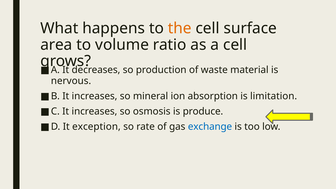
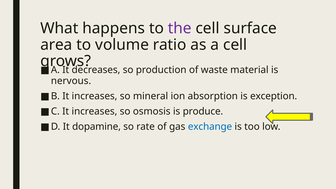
the colour: orange -> purple
limitation: limitation -> exception
exception: exception -> dopamine
